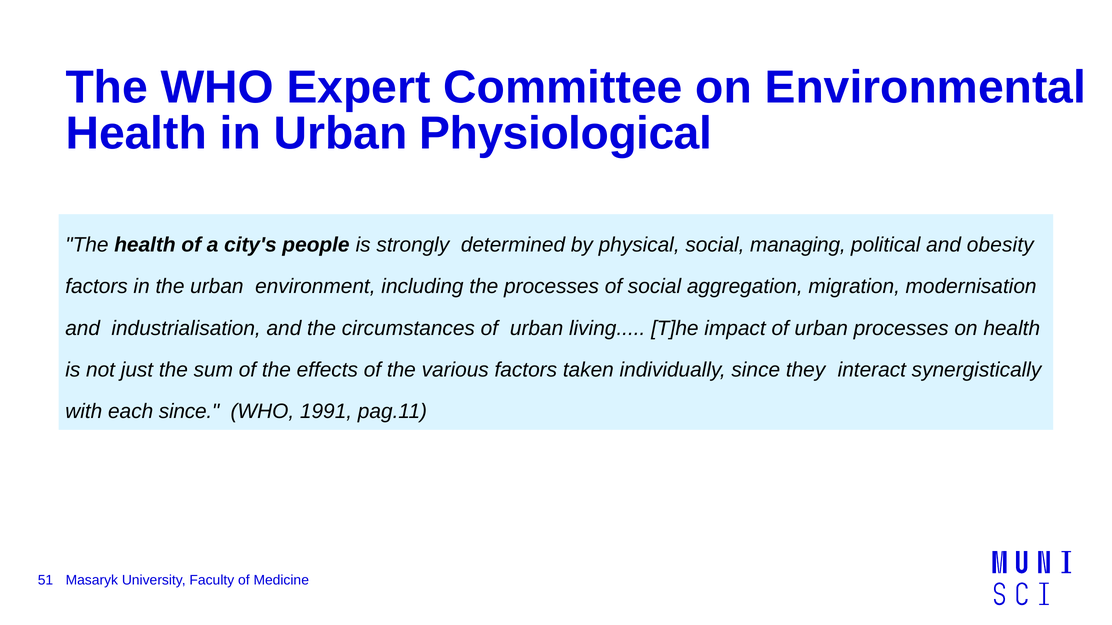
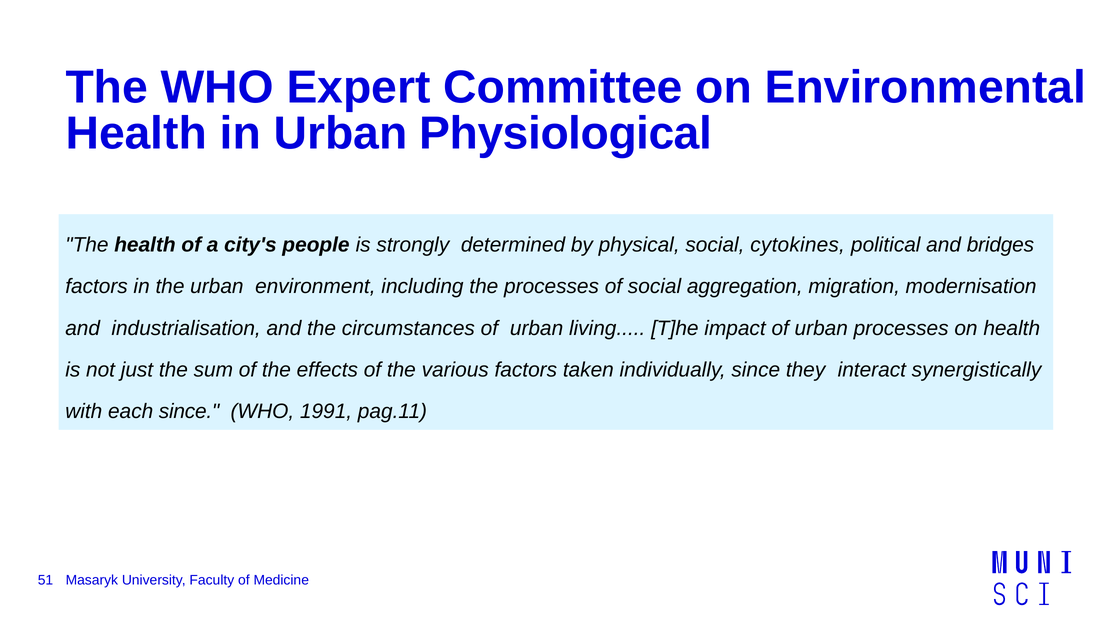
managing: managing -> cytokines
obesity: obesity -> bridges
